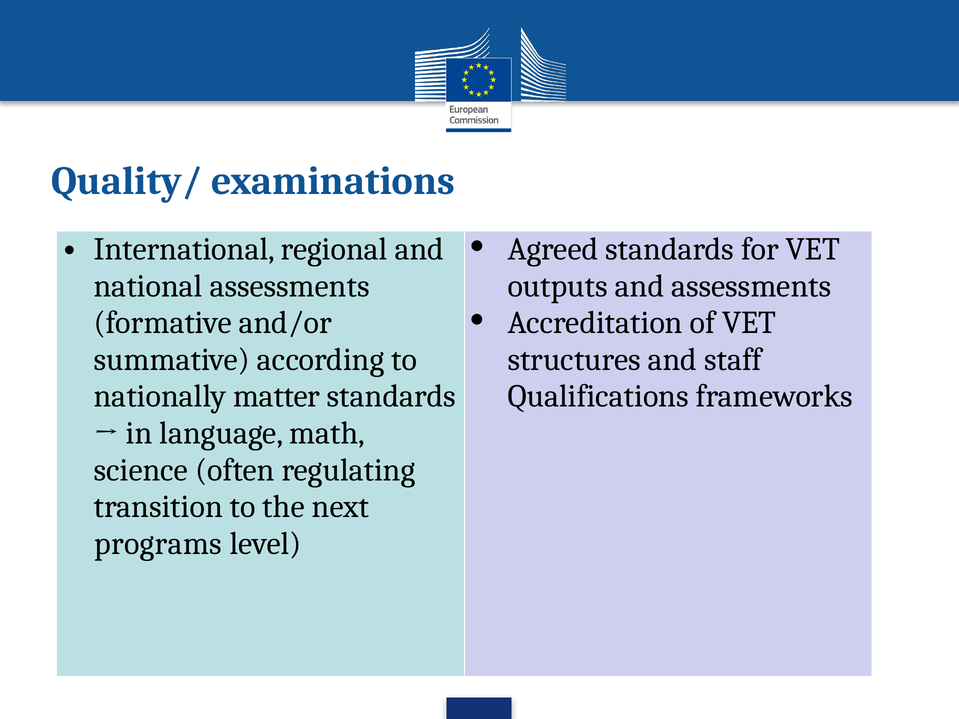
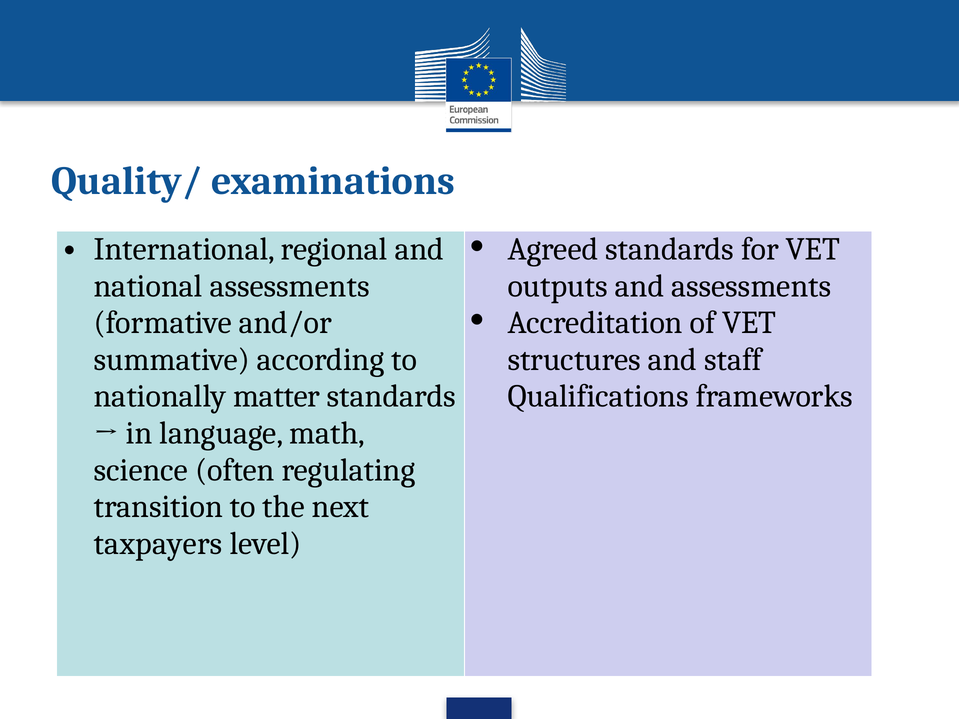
programs: programs -> taxpayers
